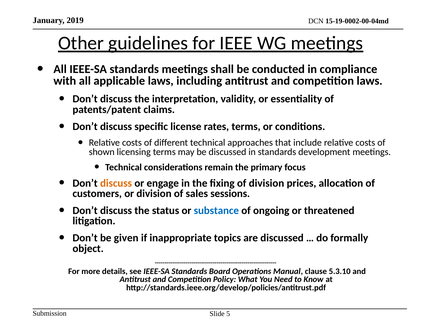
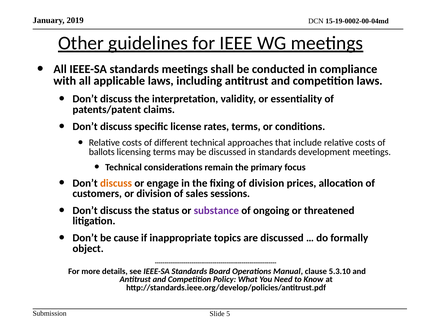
shown: shown -> ballots
substance colour: blue -> purple
given: given -> cause
